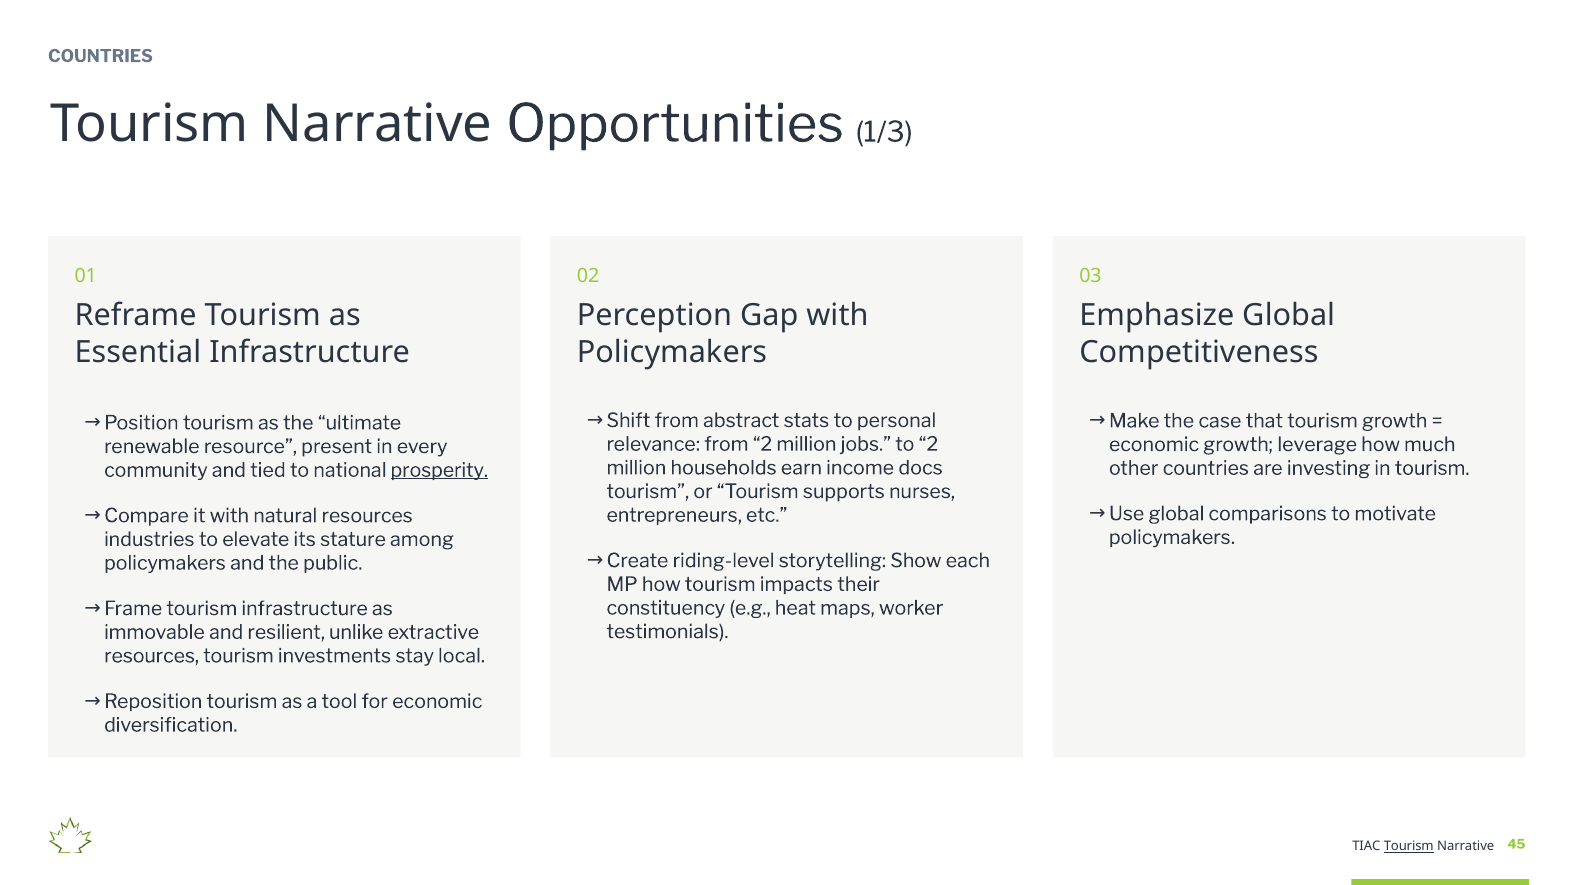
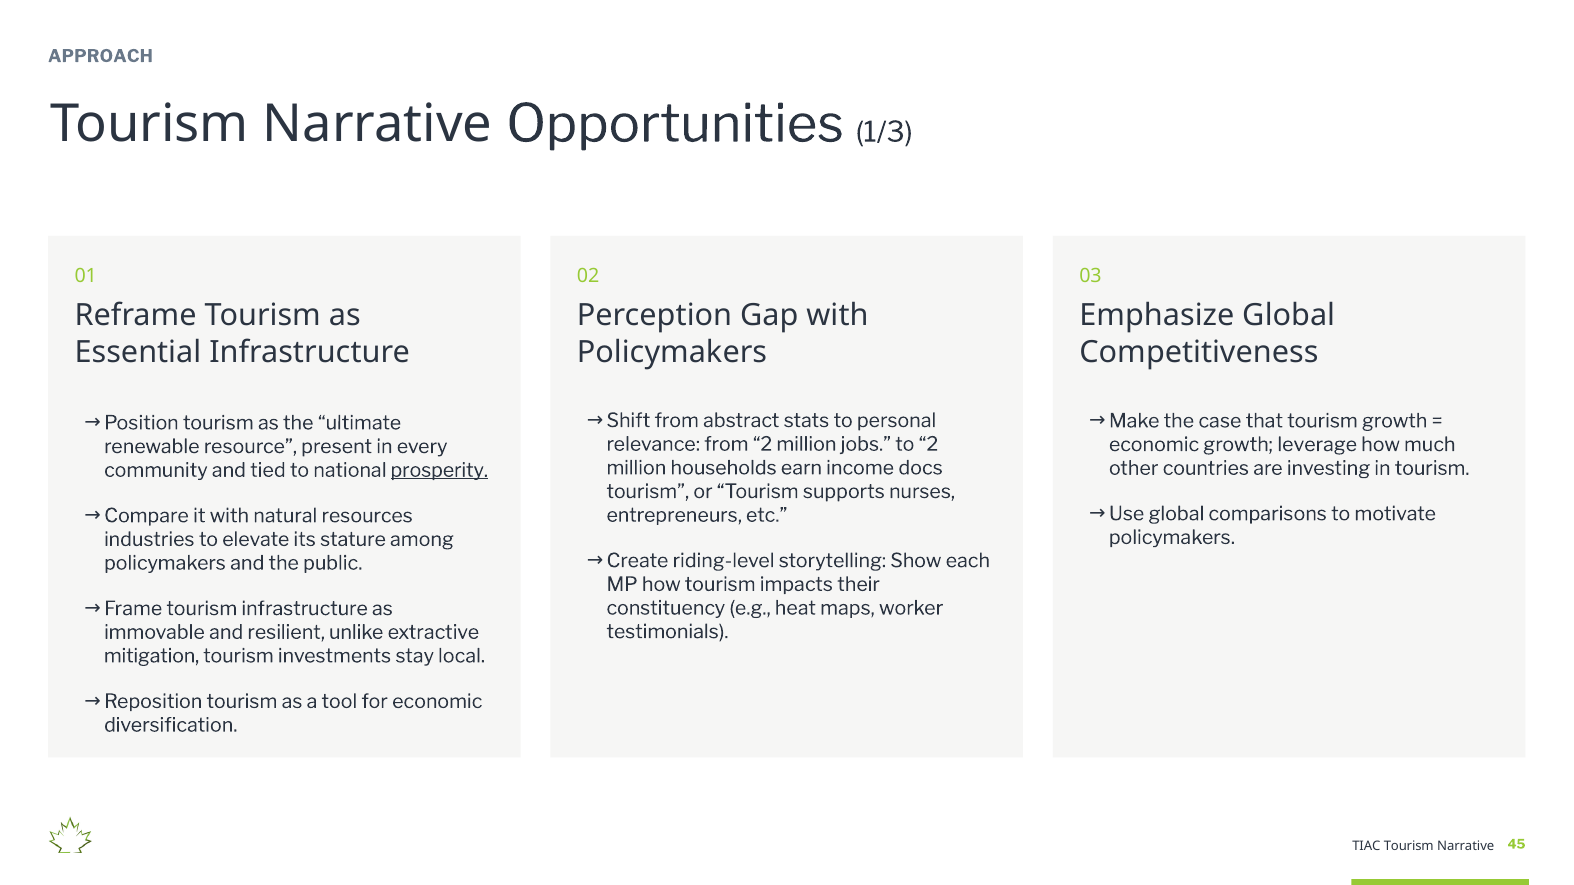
COUNTRIES at (100, 56): COUNTRIES -> APPROACH
resources at (152, 656): resources -> mitigation
Tourism at (1409, 847) underline: present -> none
